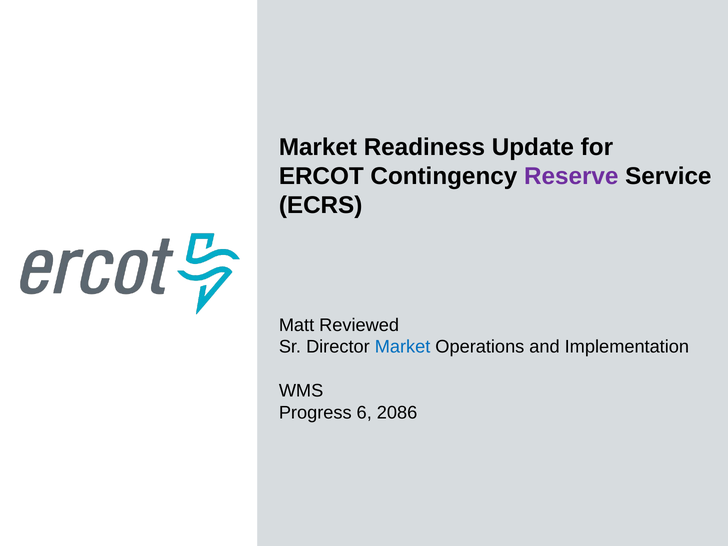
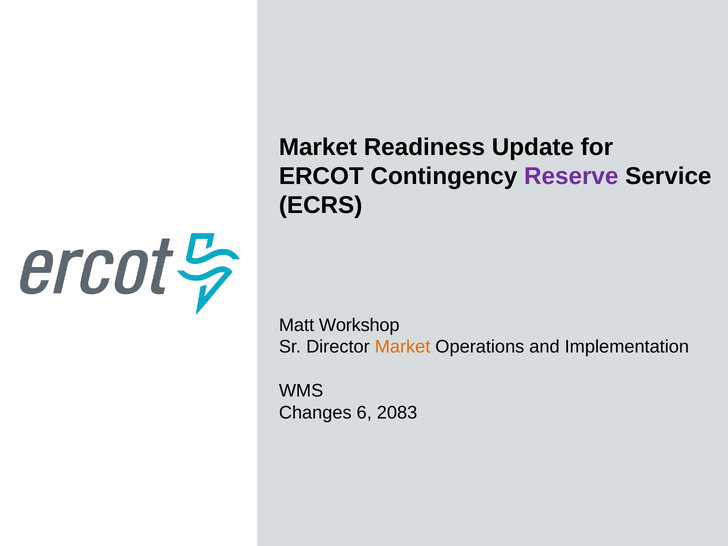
Reviewed: Reviewed -> Workshop
Market at (403, 347) colour: blue -> orange
Progress: Progress -> Changes
2086: 2086 -> 2083
